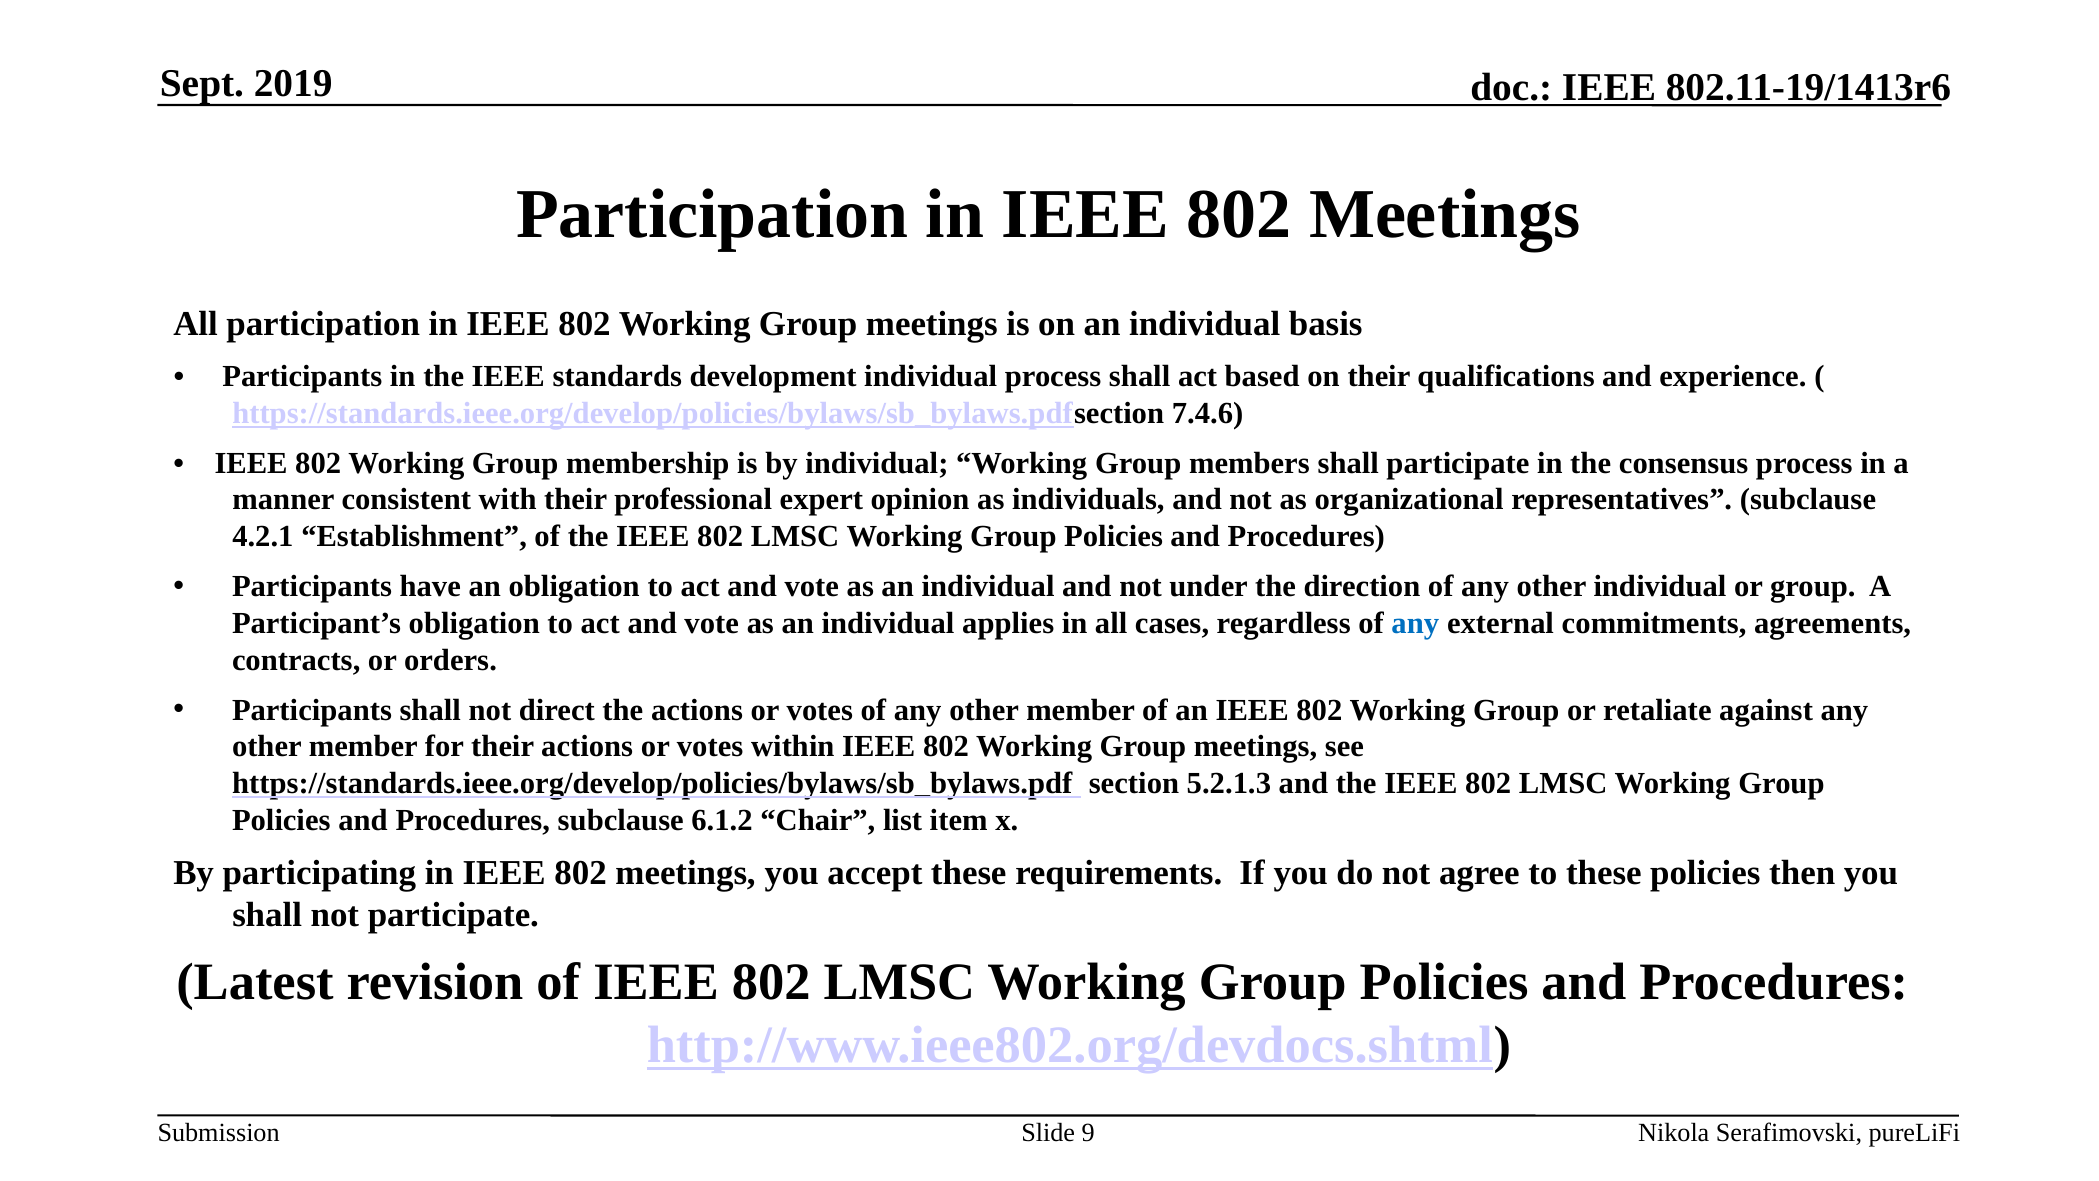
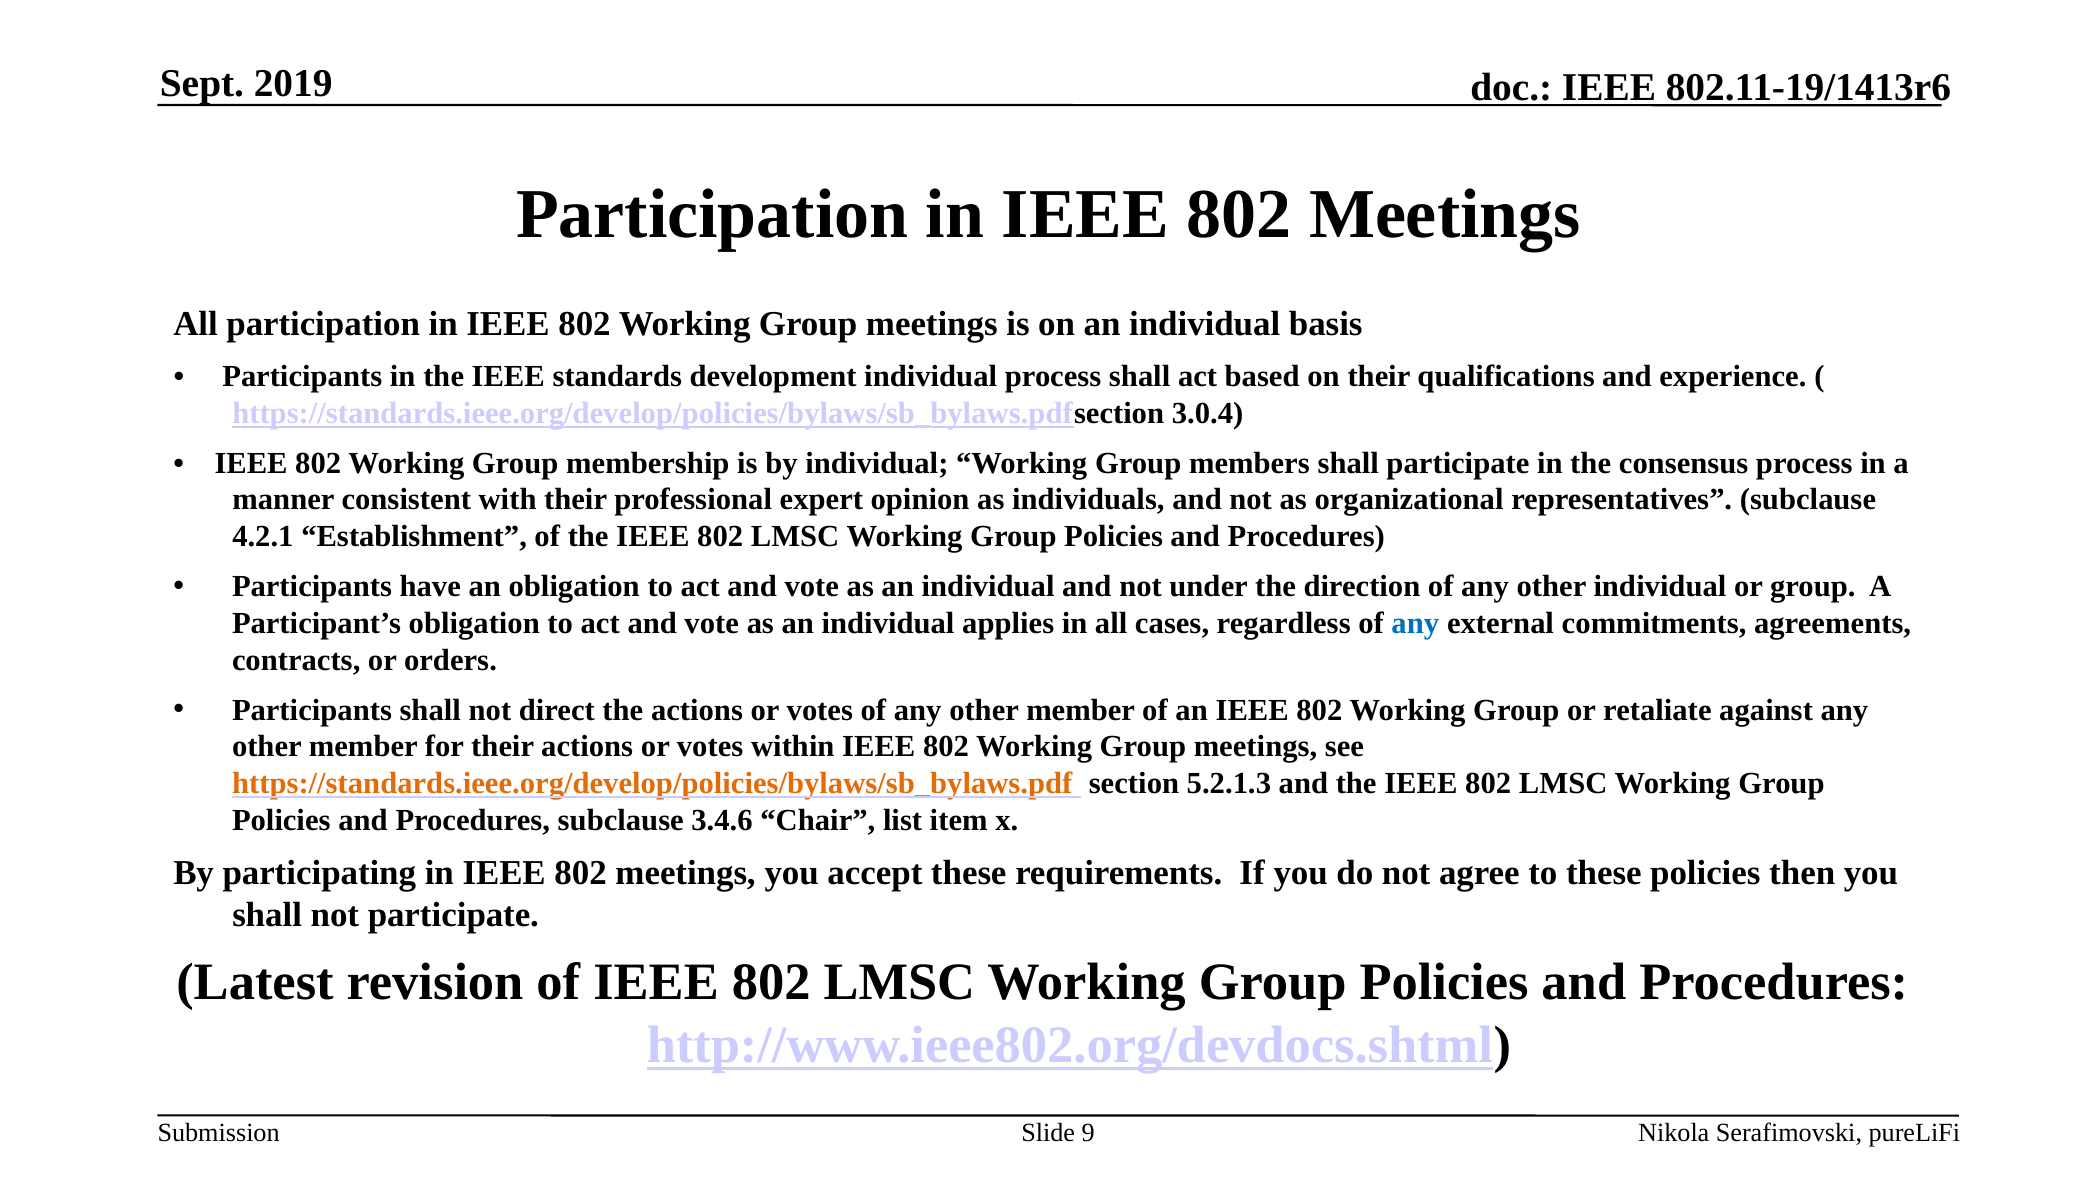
7.4.6: 7.4.6 -> 3.0.4
https://standards.ieee.org/develop/policies/bylaws/sb_bylaws.pdf colour: black -> orange
6.1.2: 6.1.2 -> 3.4.6
